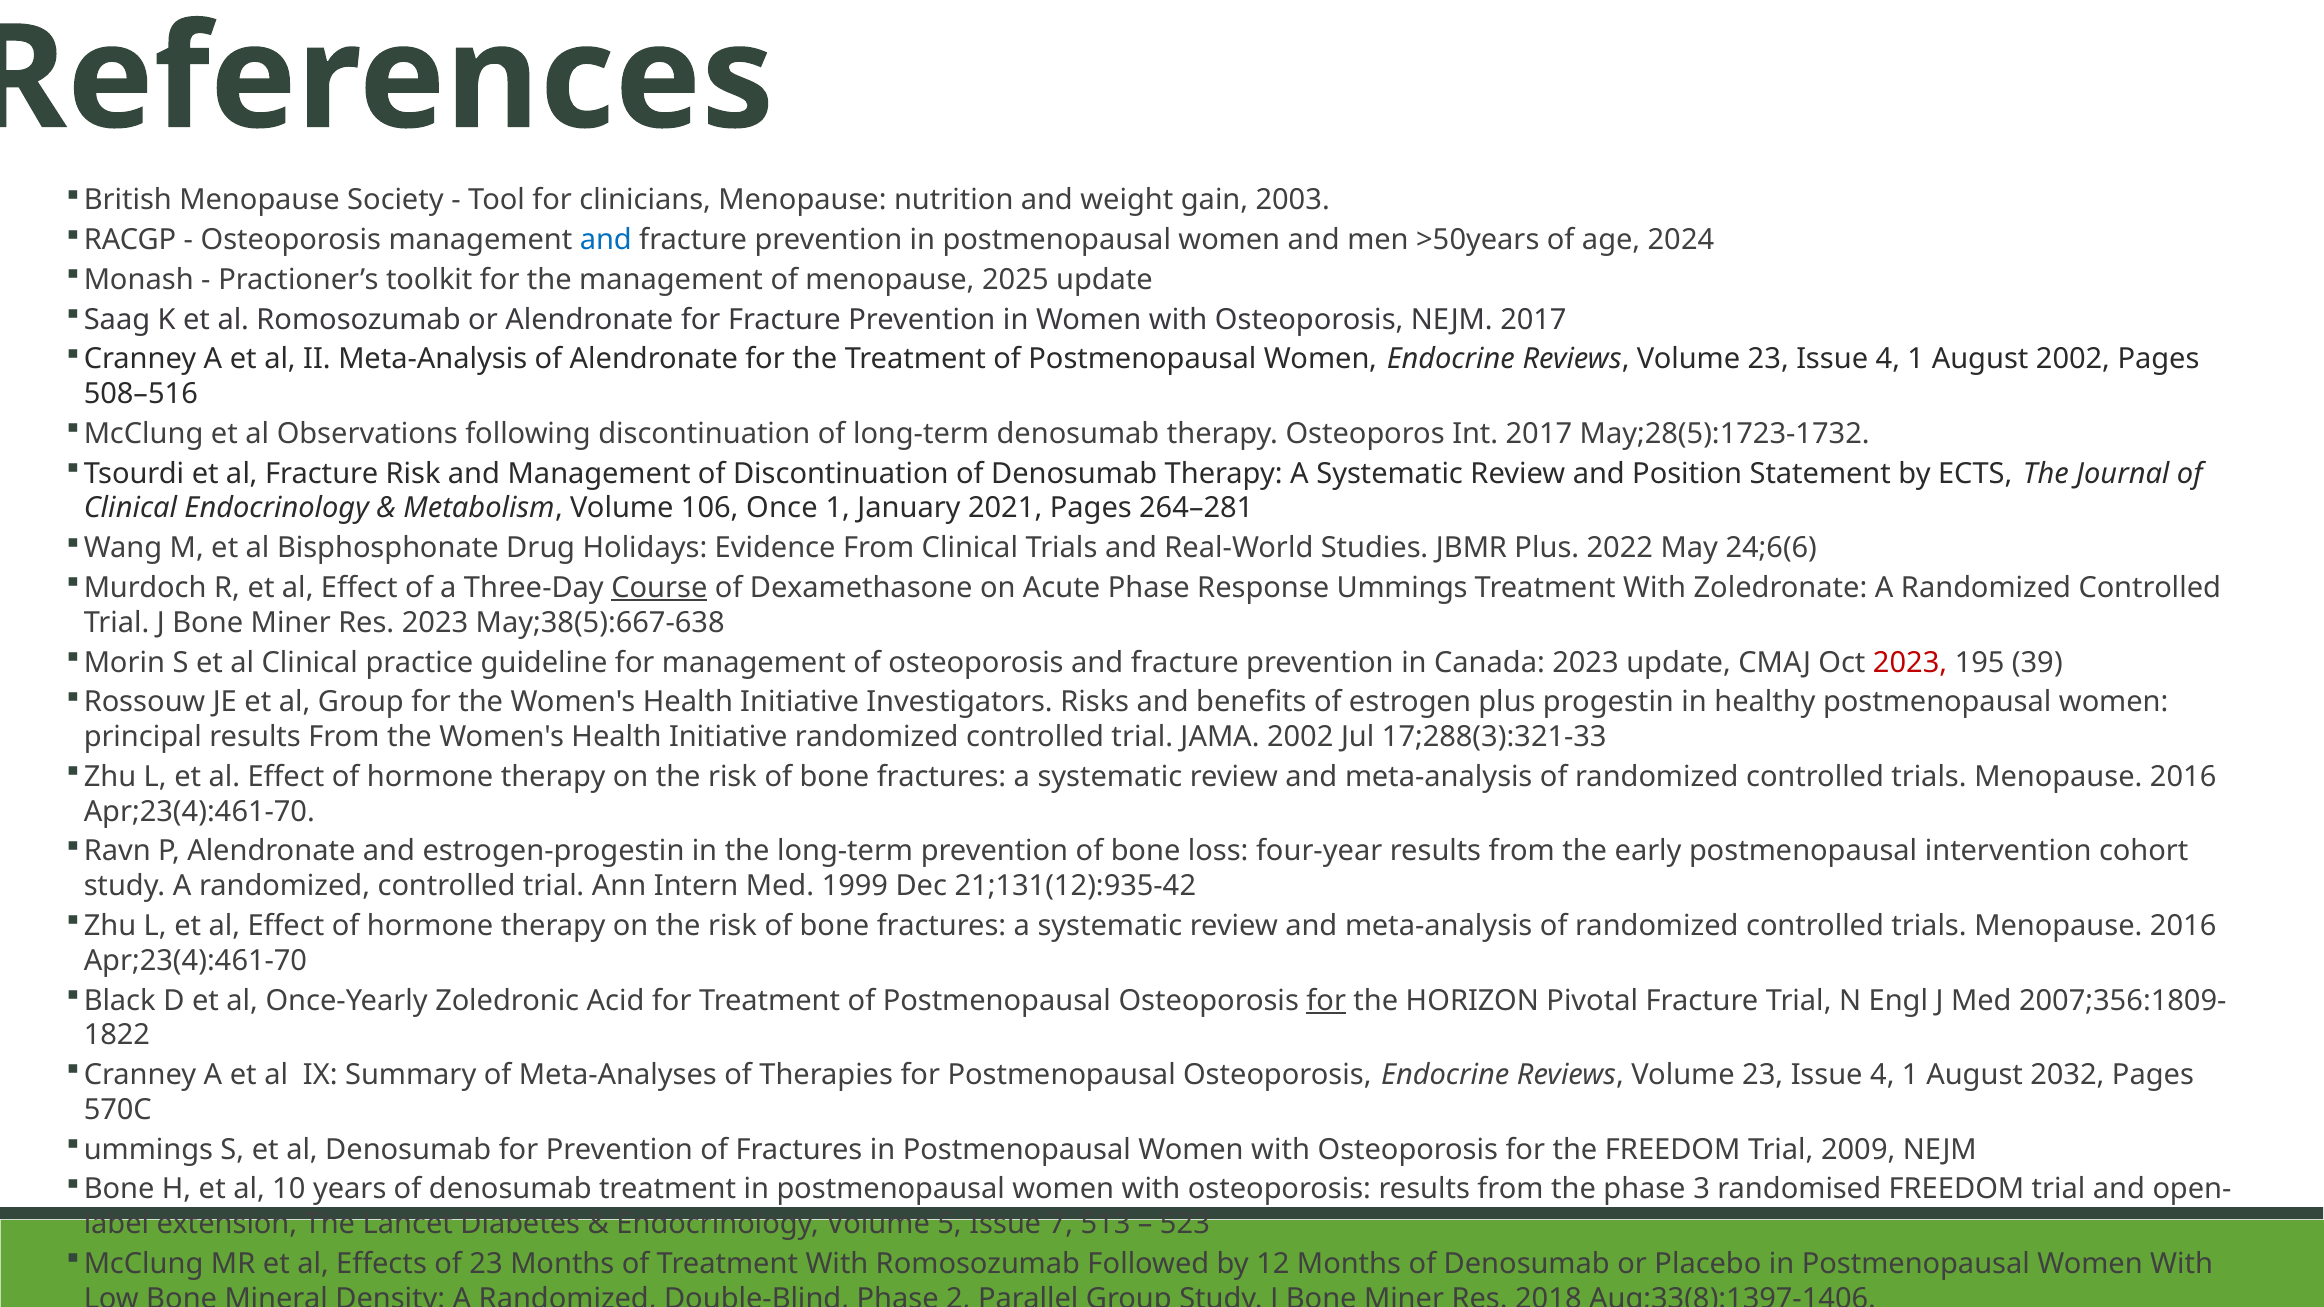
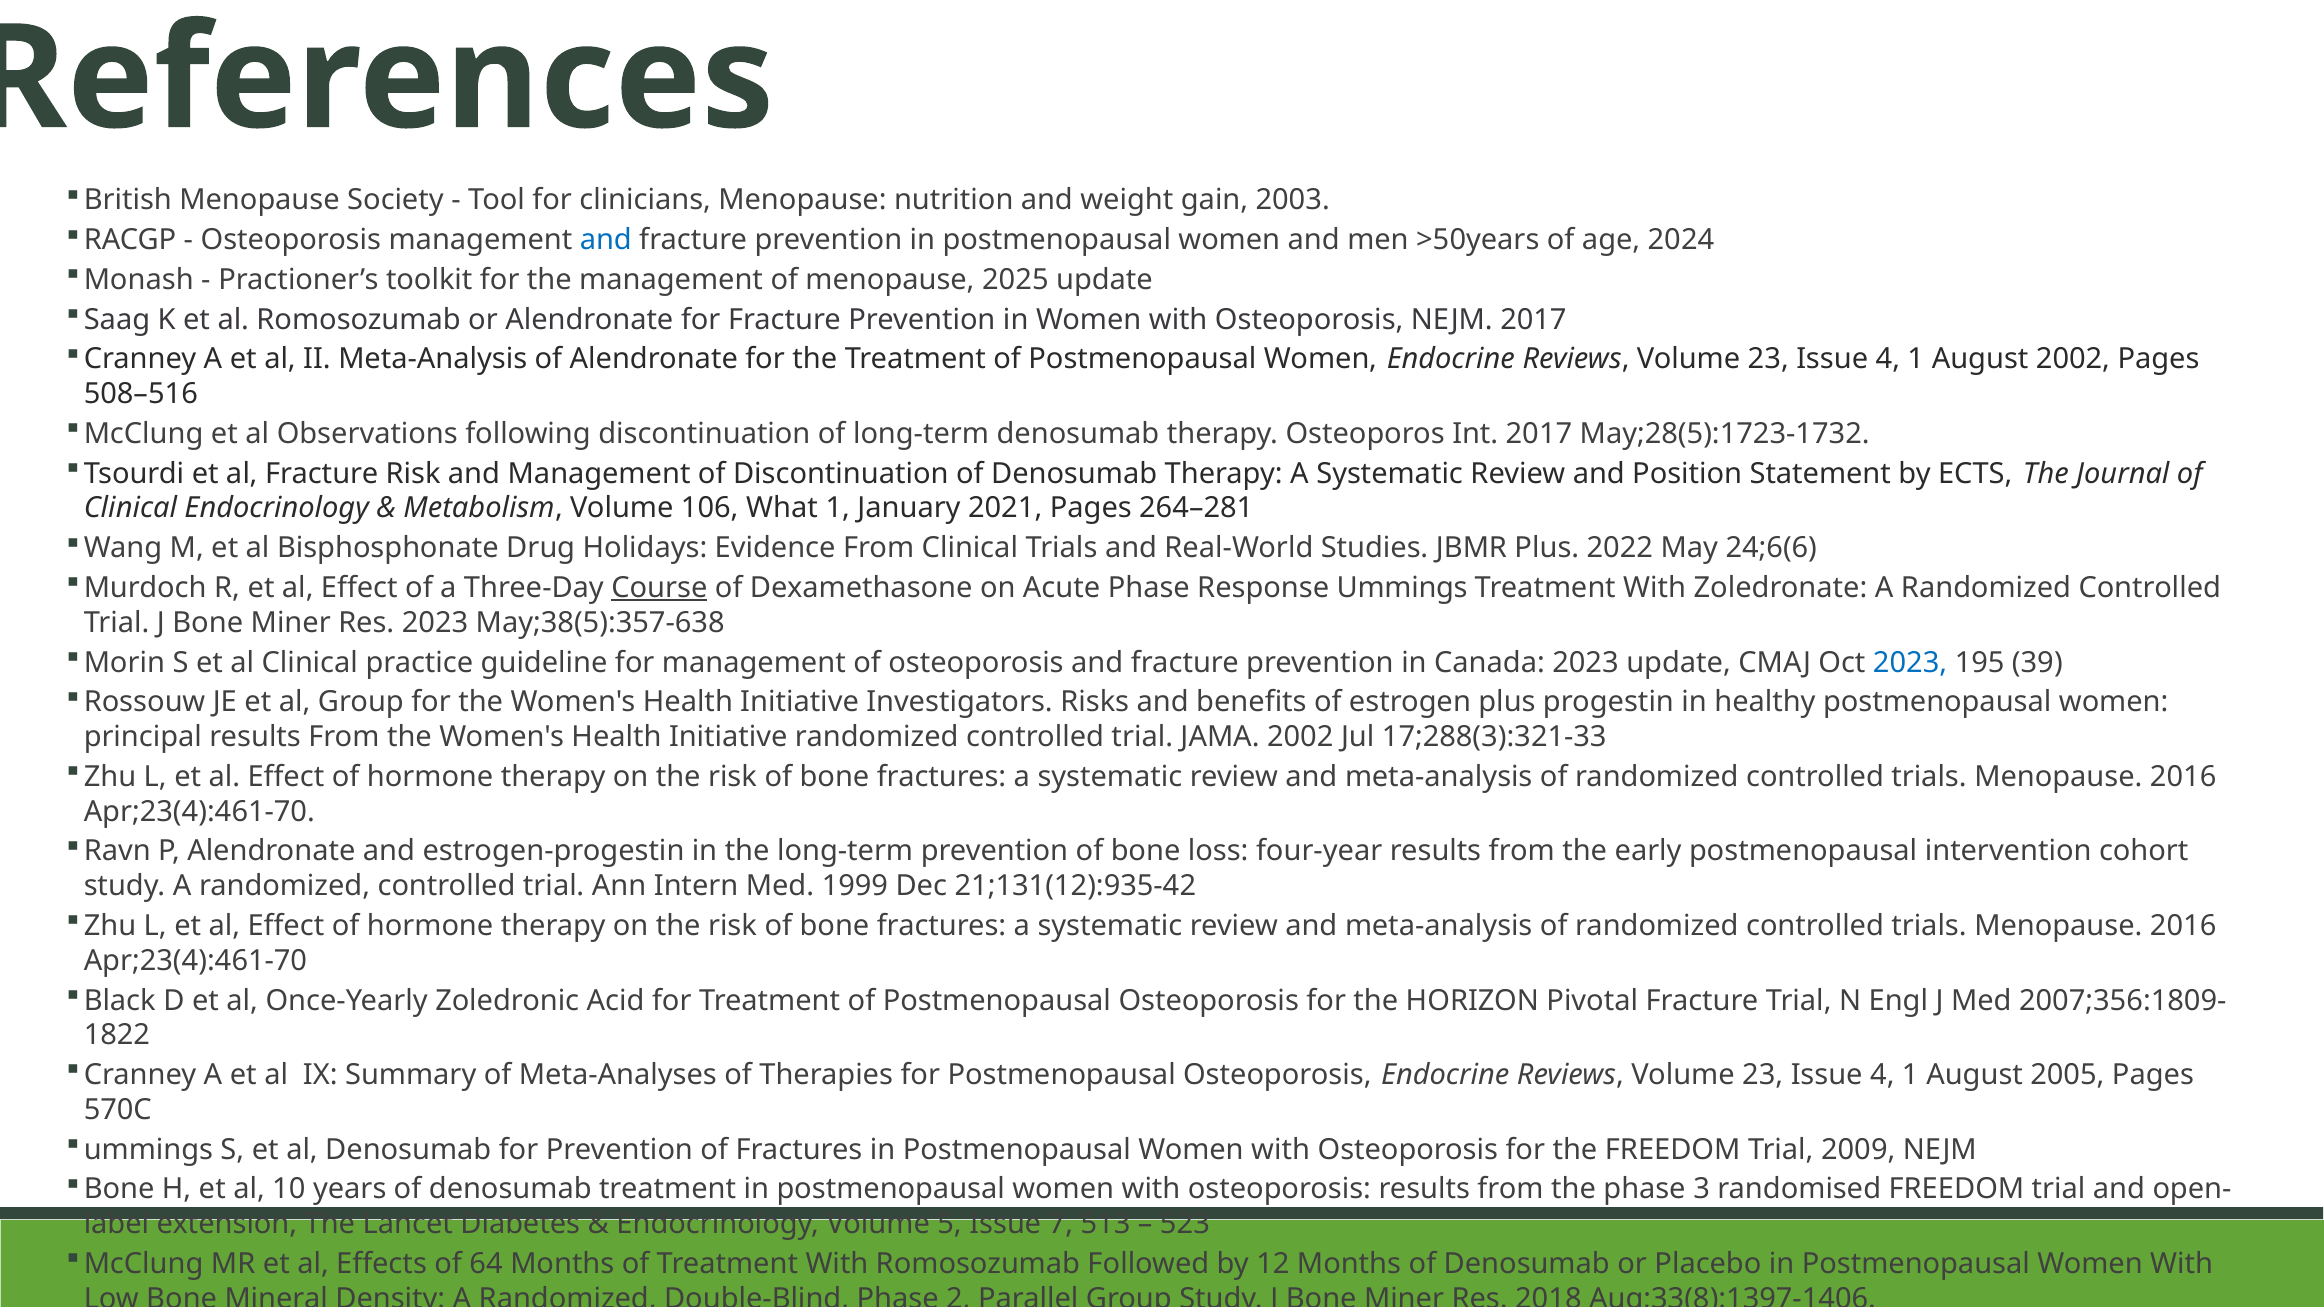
Once: Once -> What
May;38(5):667-638: May;38(5):667-638 -> May;38(5):357-638
2023 at (1910, 663) colour: red -> blue
for at (1326, 1001) underline: present -> none
2032: 2032 -> 2005
of 23: 23 -> 64
